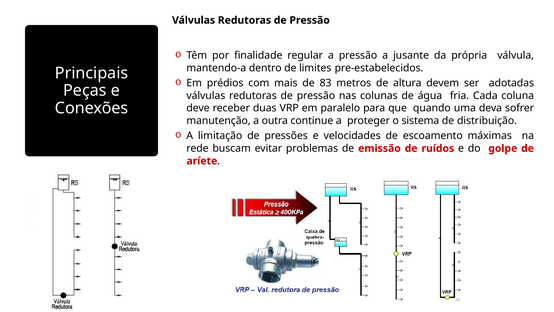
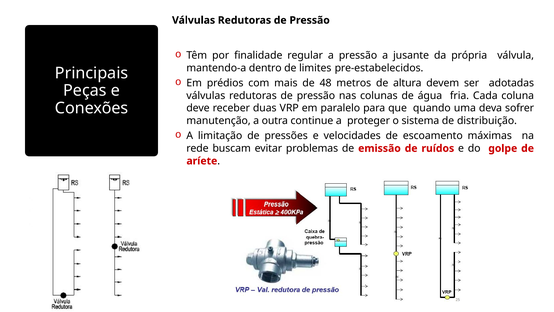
83: 83 -> 48
